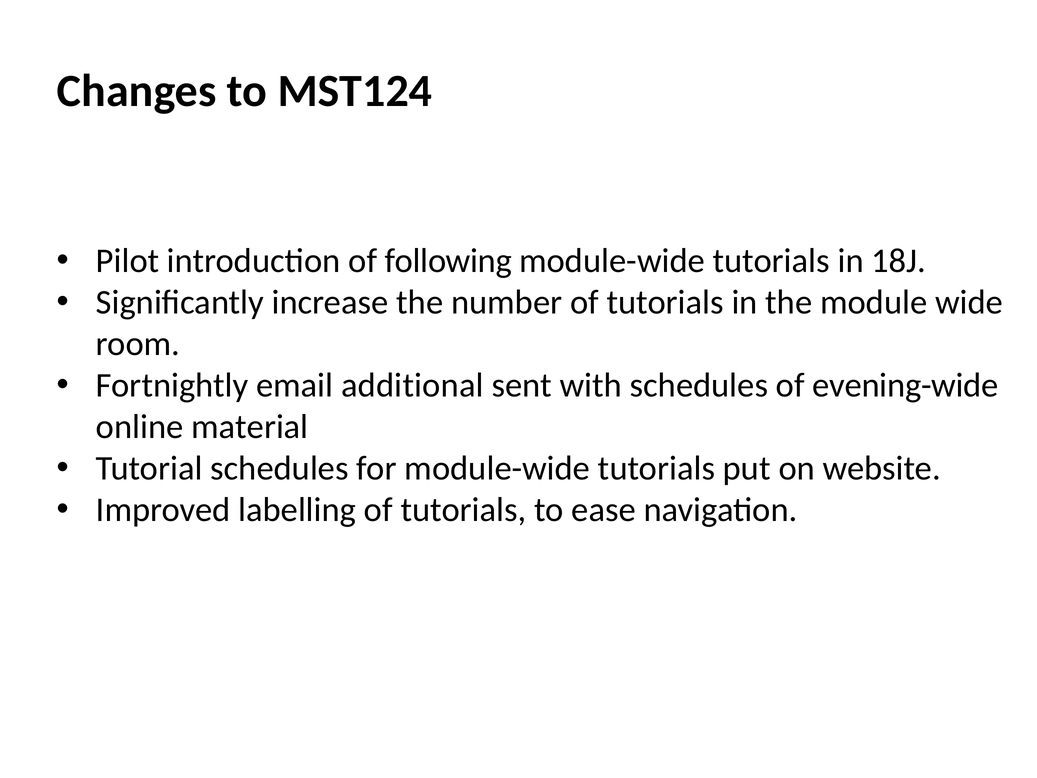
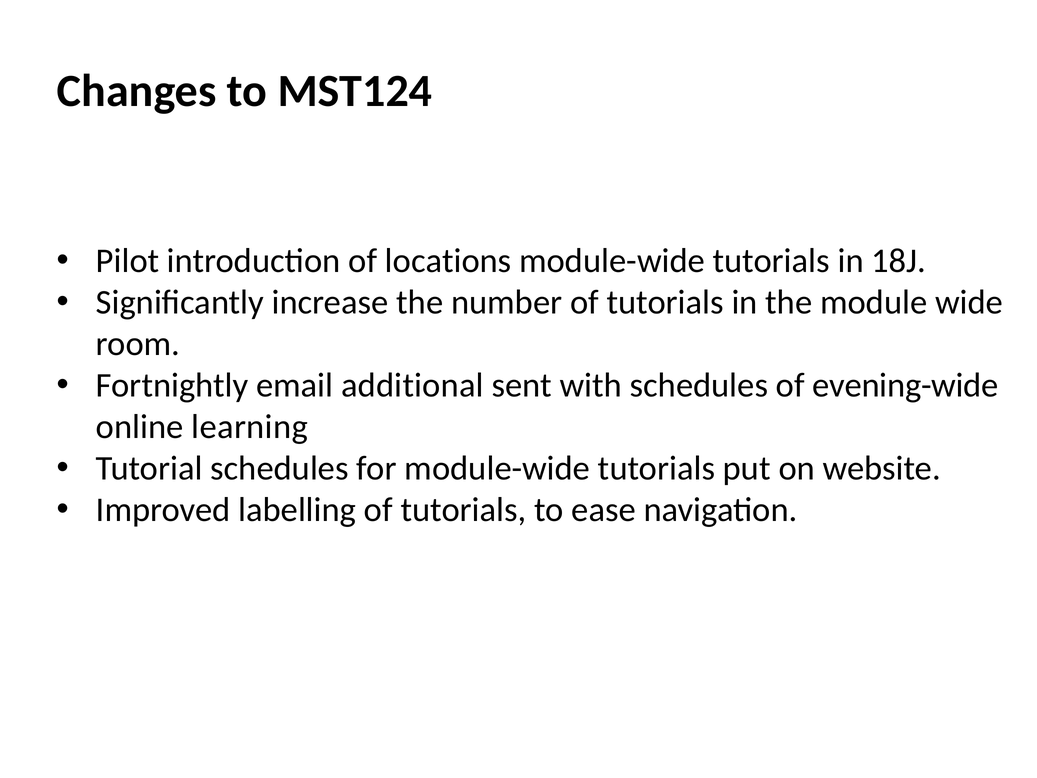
following: following -> locations
material: material -> learning
